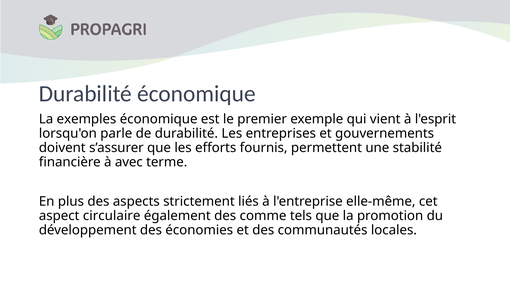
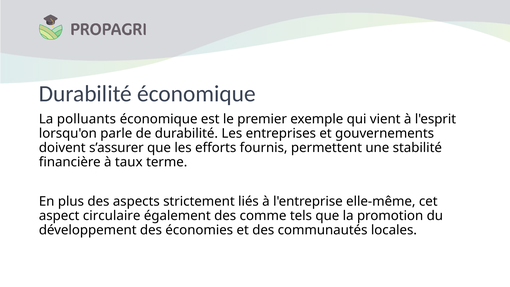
exemples: exemples -> polluants
avec: avec -> taux
